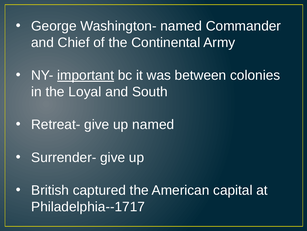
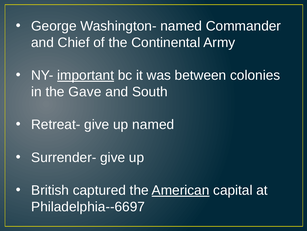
Loyal: Loyal -> Gave
American underline: none -> present
Philadelphia--1717: Philadelphia--1717 -> Philadelphia--6697
